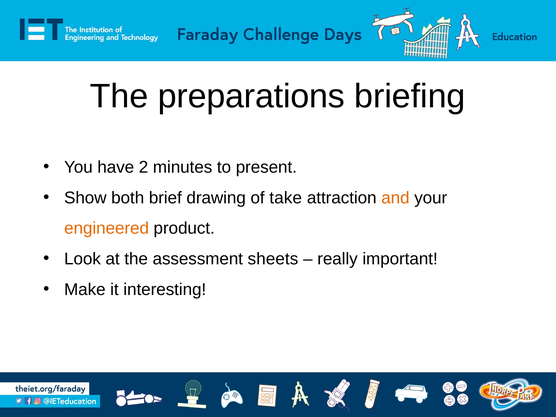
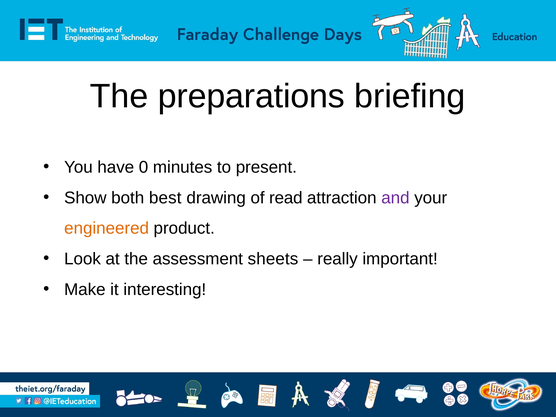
2: 2 -> 0
brief: brief -> best
take: take -> read
and colour: orange -> purple
